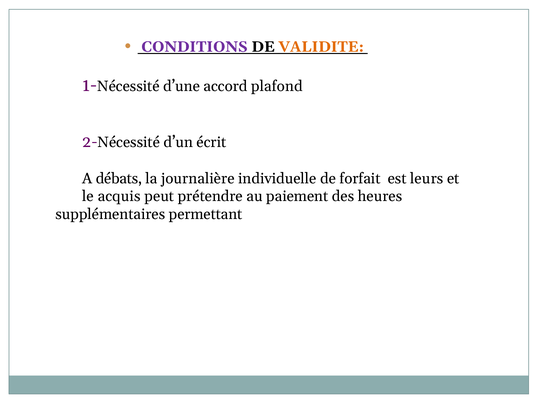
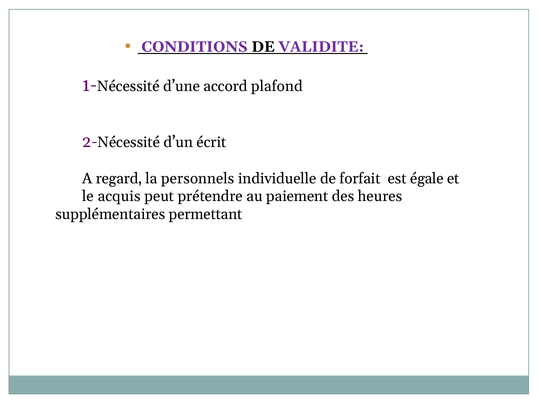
VALIDITE colour: orange -> purple
débats: débats -> regard
journalière: journalière -> personnels
leurs: leurs -> égale
